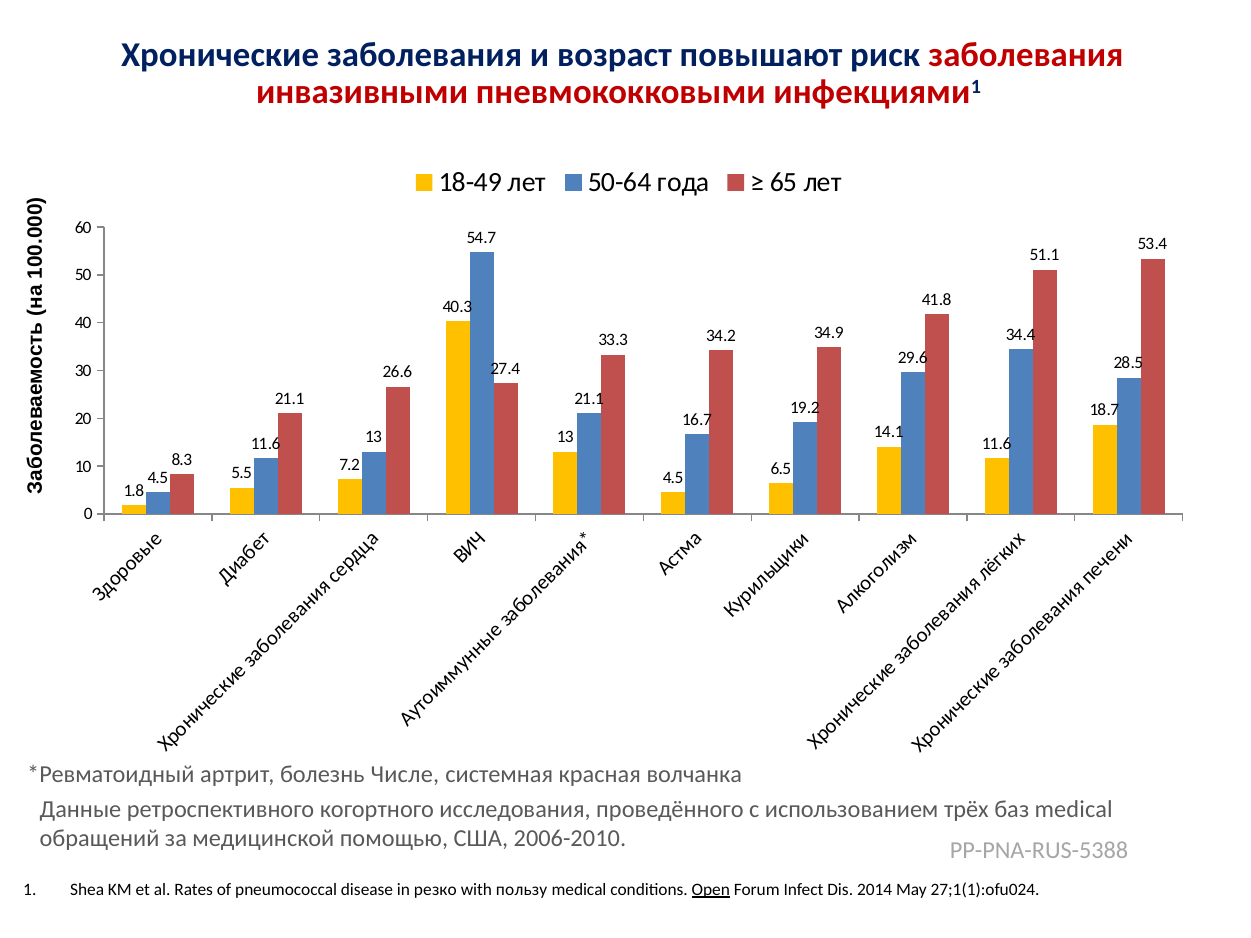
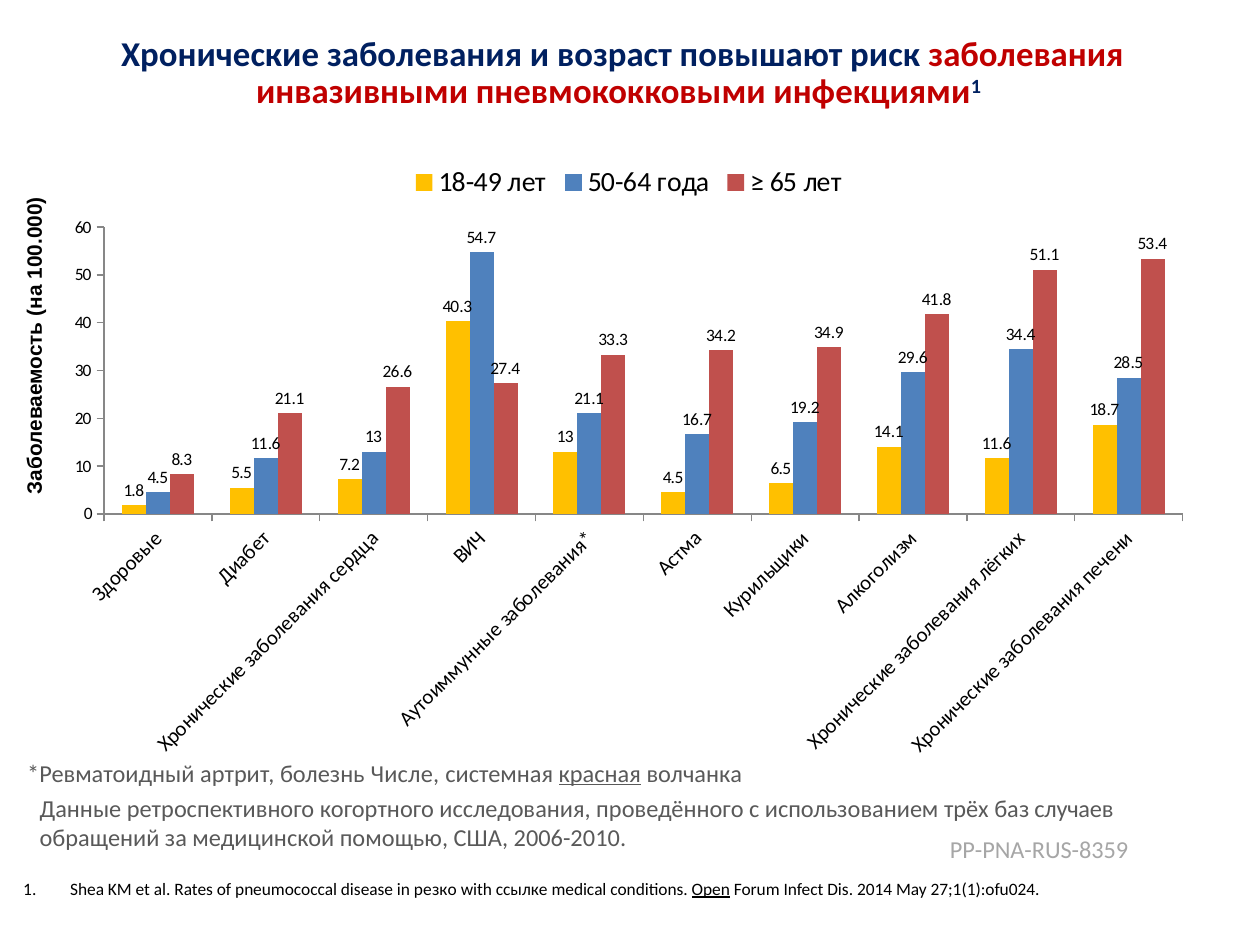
красная underline: none -> present
баз medical: medical -> случаев
PP-PNA-RUS-5388: PP-PNA-RUS-5388 -> PP-PNA-RUS-8359
пользу: пользу -> ссылке
